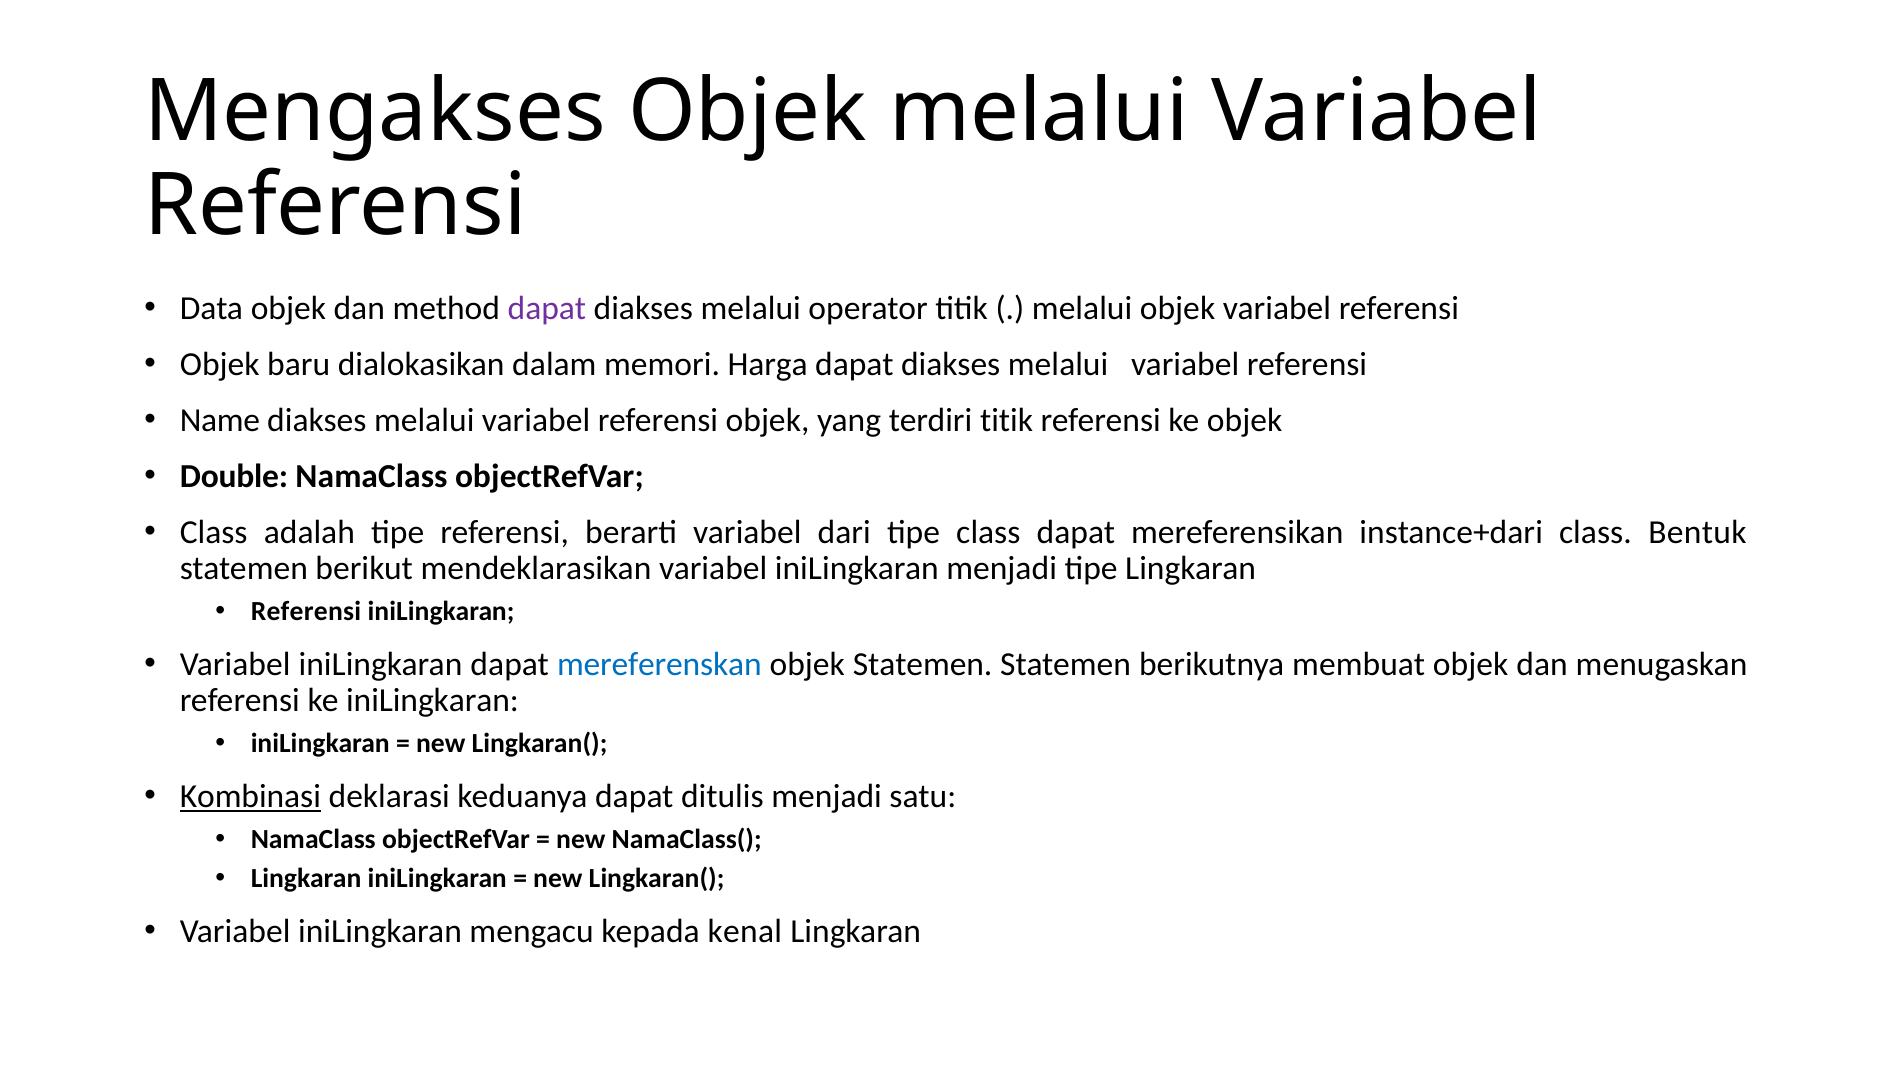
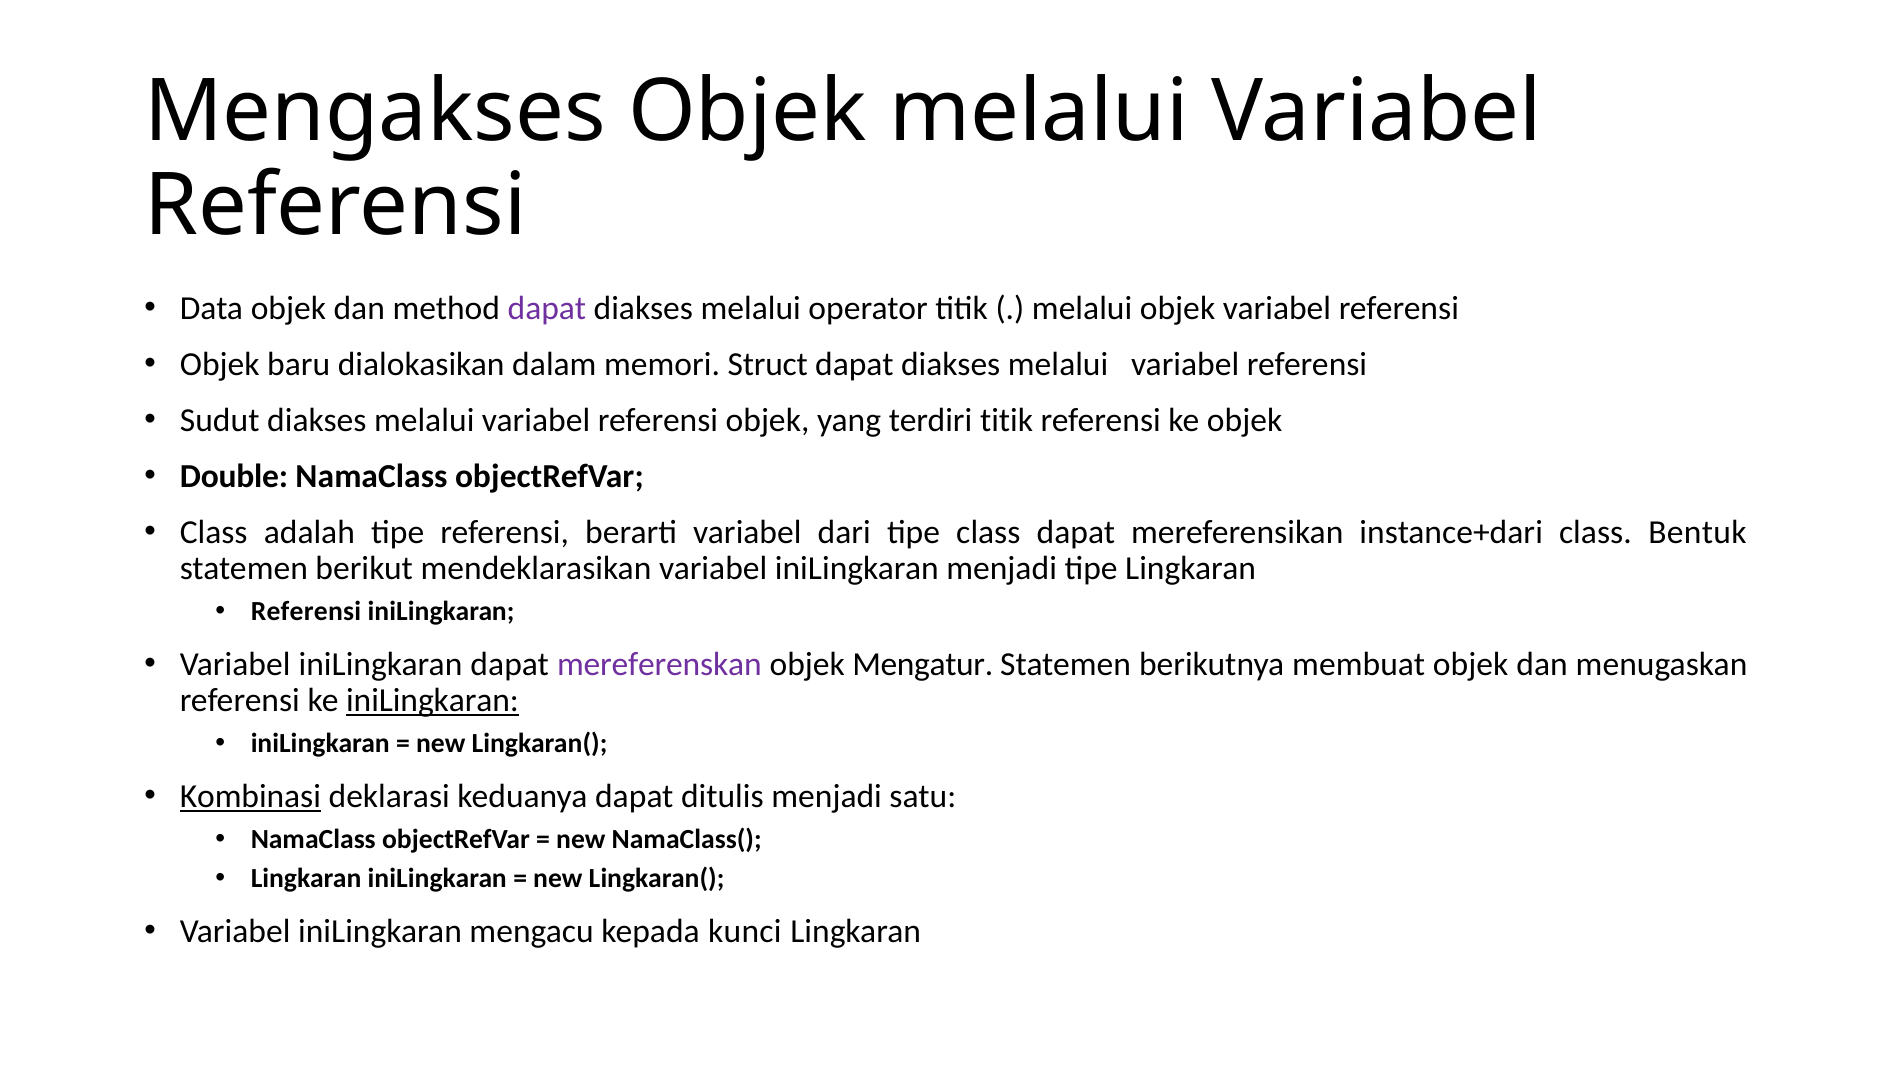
Harga: Harga -> Struct
Name: Name -> Sudut
mereferenskan colour: blue -> purple
objek Statemen: Statemen -> Mengatur
iniLingkaran at (433, 700) underline: none -> present
kenal: kenal -> kunci
